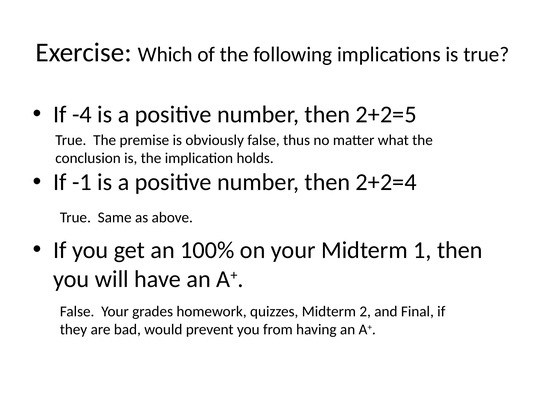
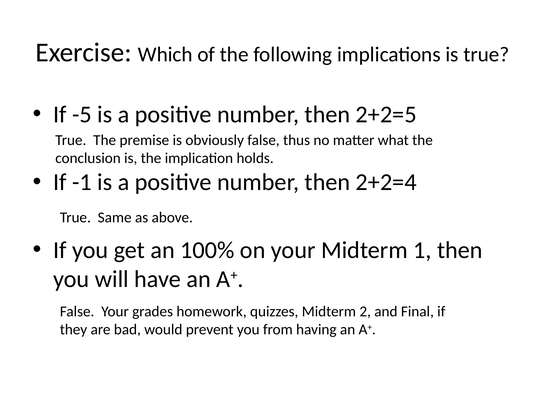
-4: -4 -> -5
